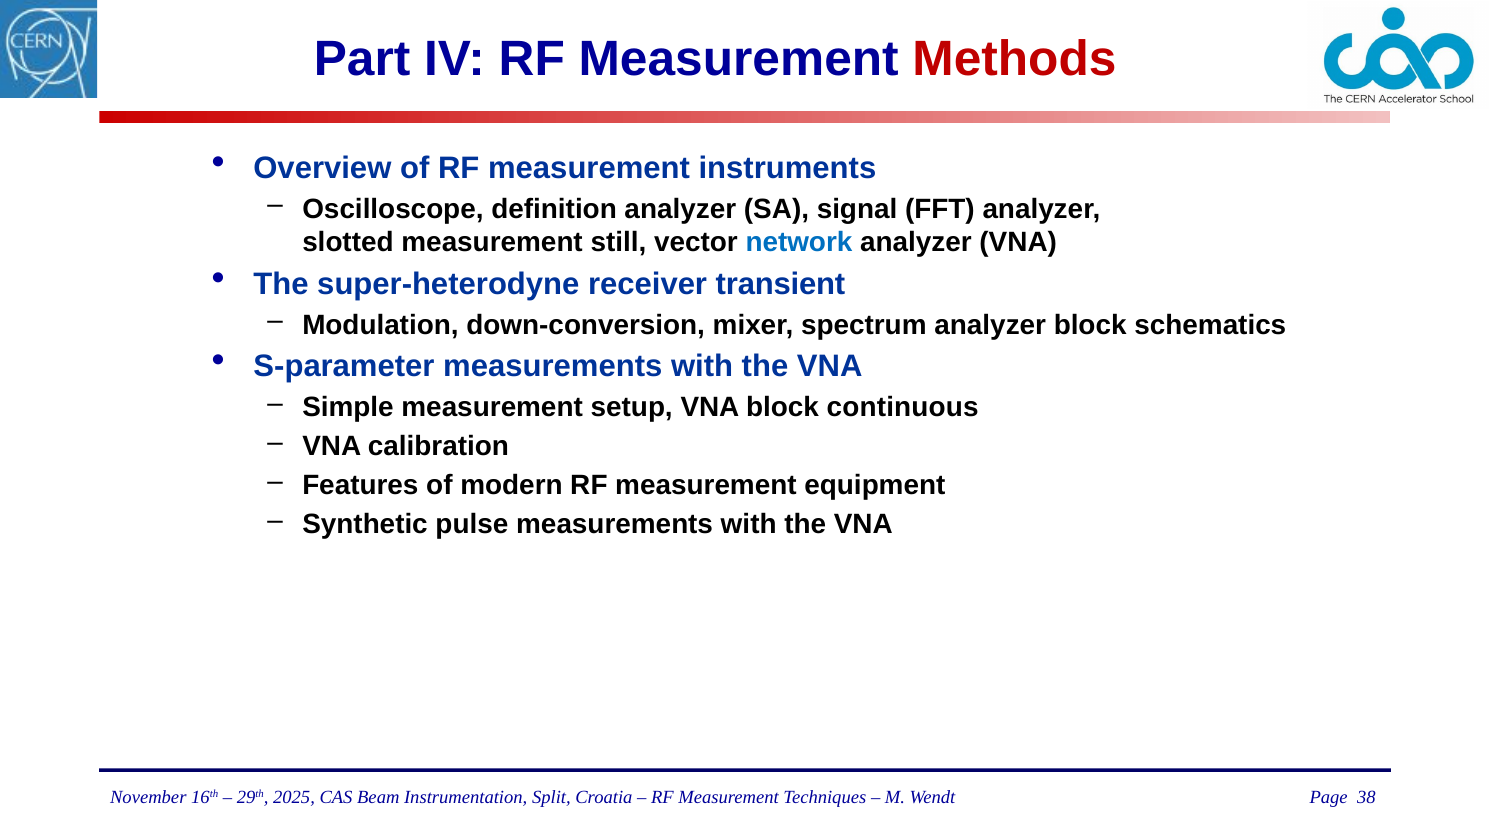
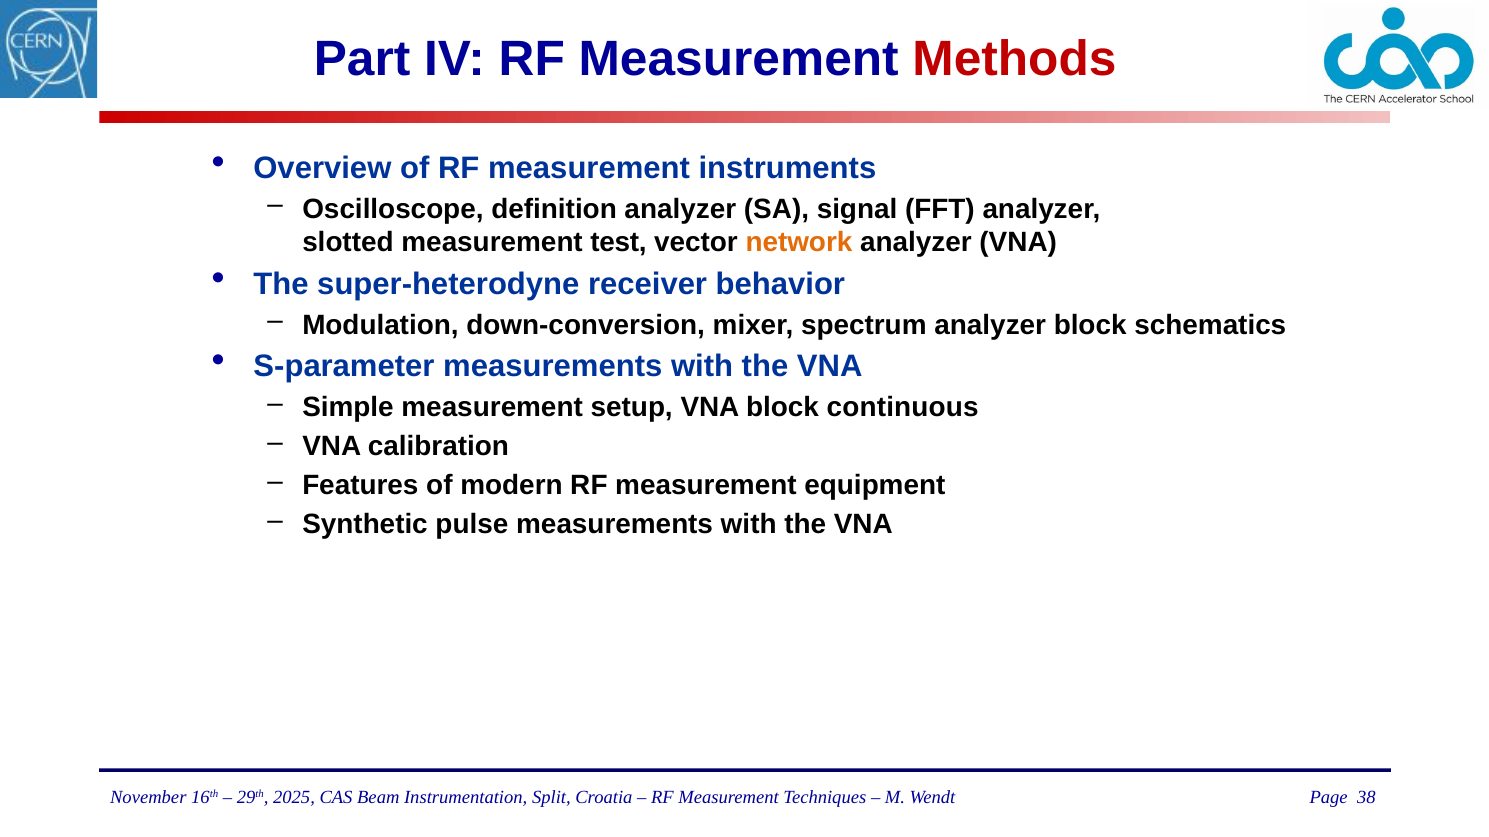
still: still -> test
network colour: blue -> orange
transient: transient -> behavior
